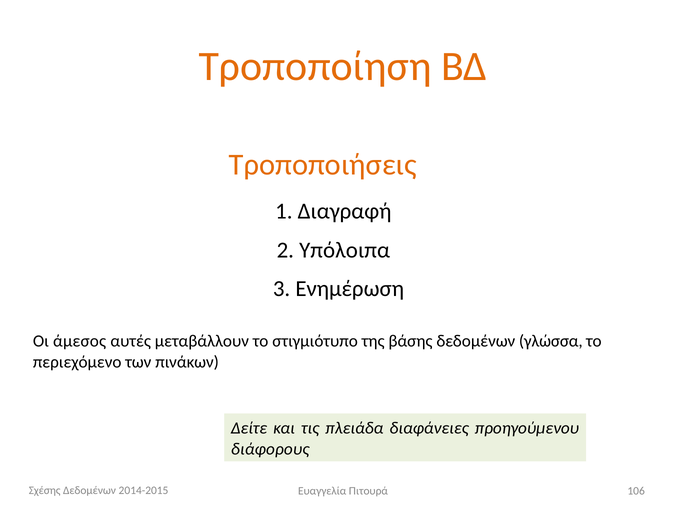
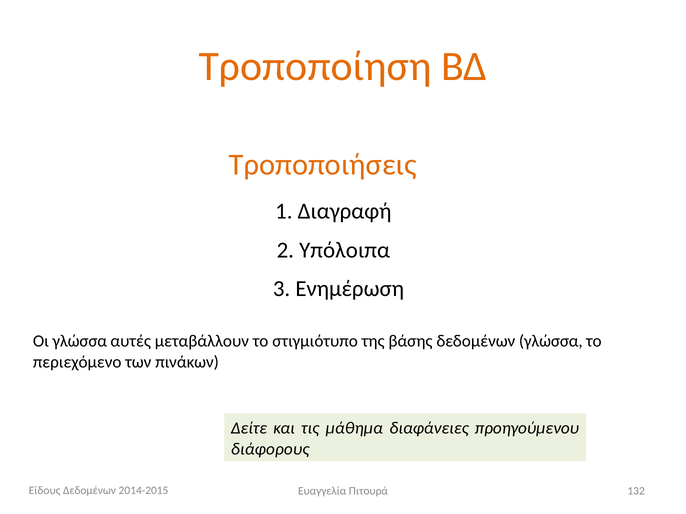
Οι άμεσος: άμεσος -> γλώσσα
πλειάδα: πλειάδα -> μάθημα
Σχέσης: Σχέσης -> Είδους
106: 106 -> 132
